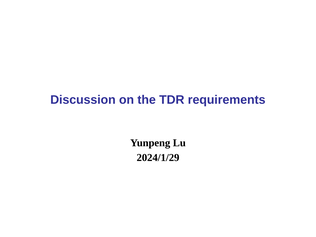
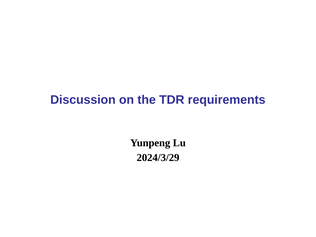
2024/1/29: 2024/1/29 -> 2024/3/29
